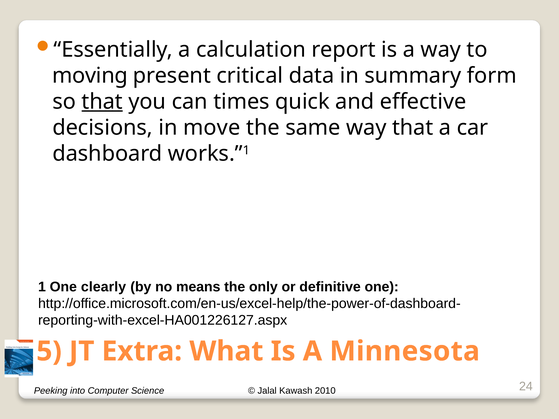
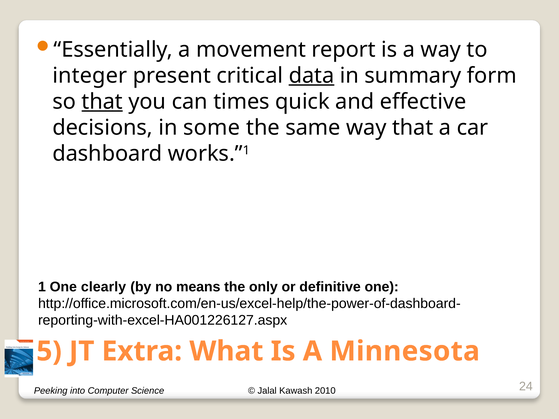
calculation: calculation -> movement
moving: moving -> integer
data underline: none -> present
move: move -> some
